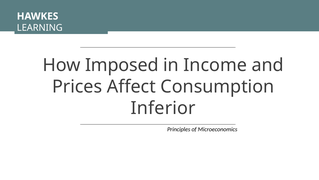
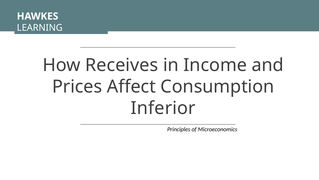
Imposed: Imposed -> Receives
